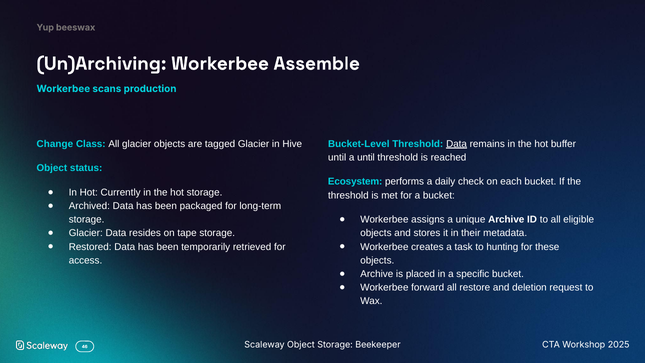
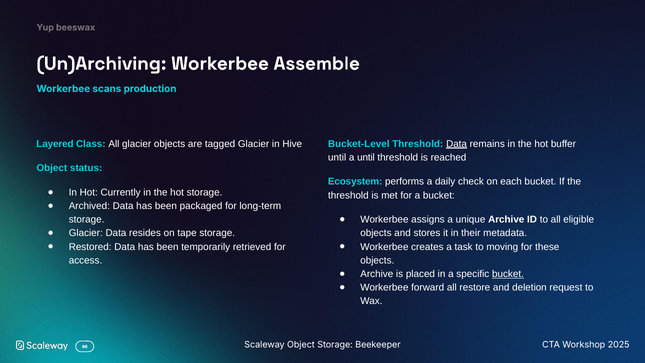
Change: Change -> Layered
hunting: hunting -> moving
bucket at (508, 274) underline: none -> present
